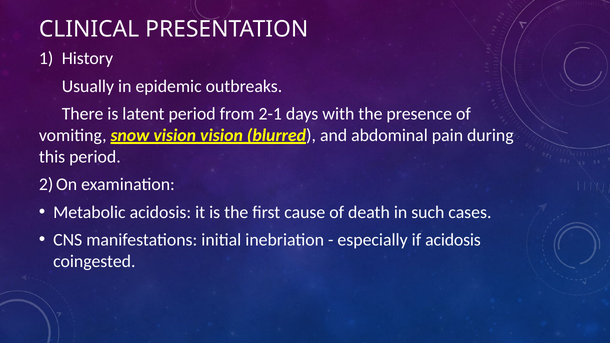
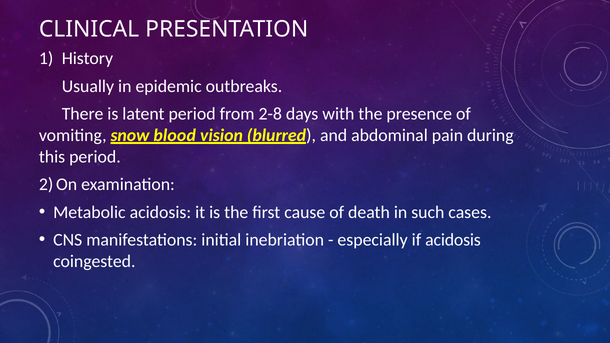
2-1: 2-1 -> 2-8
snow vision: vision -> blood
